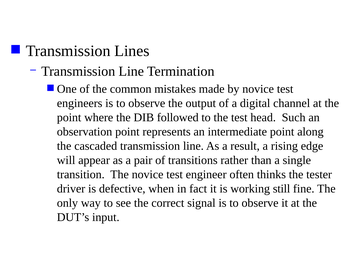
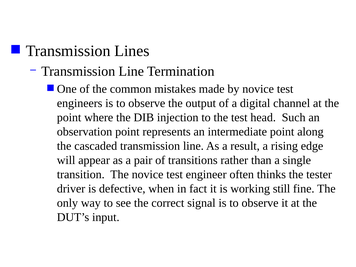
followed: followed -> injection
